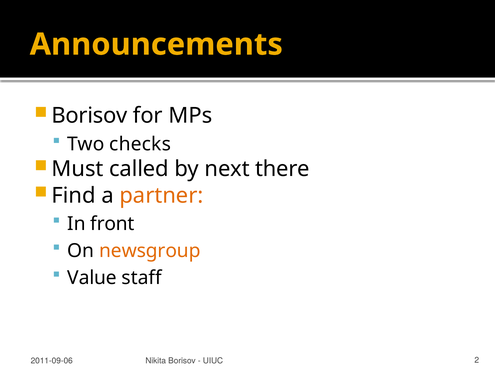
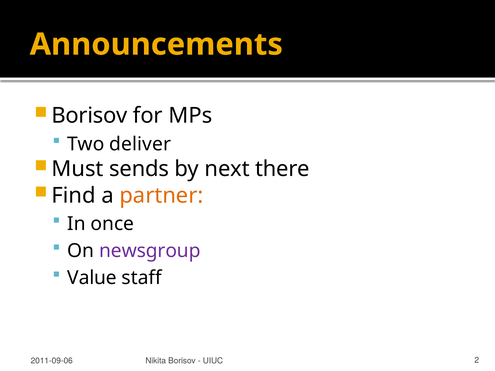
checks: checks -> deliver
called: called -> sends
front: front -> once
newsgroup colour: orange -> purple
